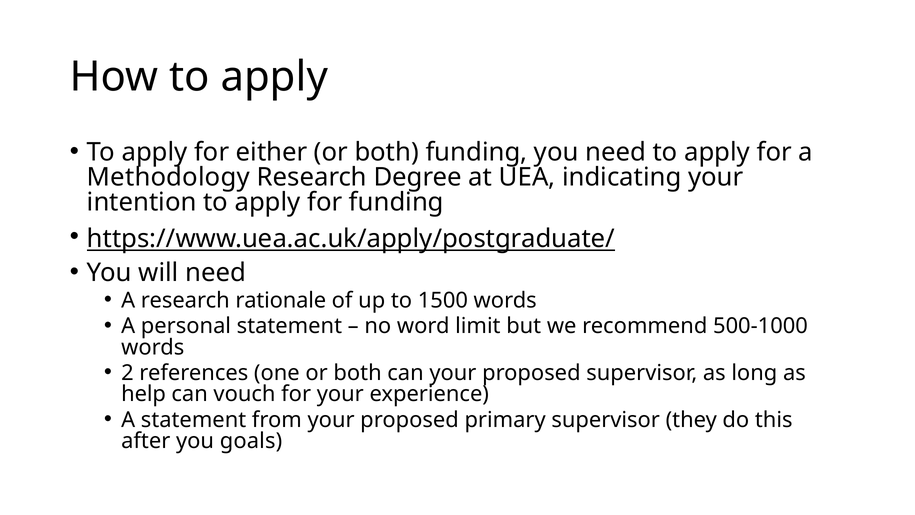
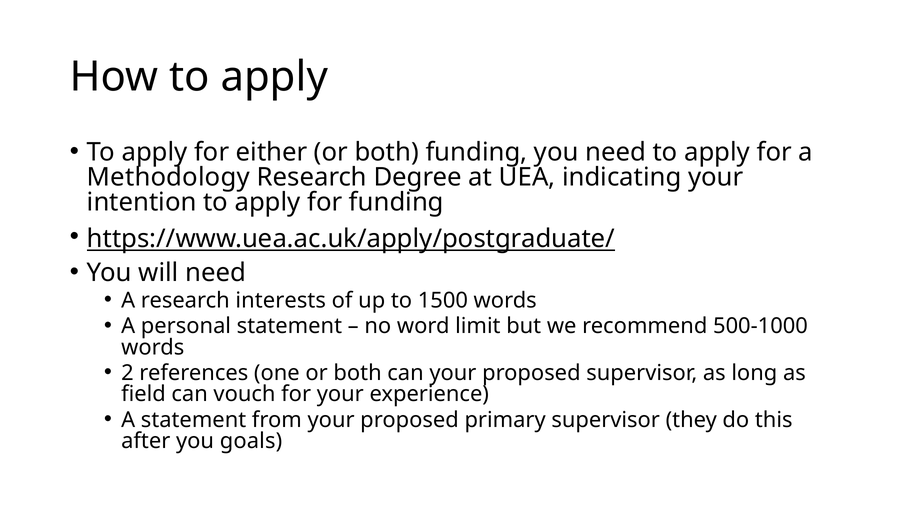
rationale: rationale -> interests
help: help -> field
